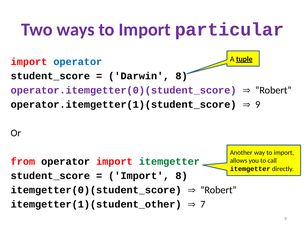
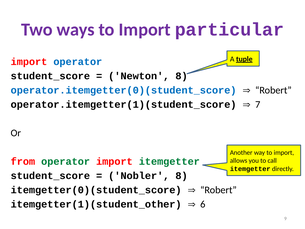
Darwin: Darwin -> Newton
operator.itemgetter(0)(student_score colour: purple -> blue
9 at (258, 104): 9 -> 7
operator at (66, 161) colour: black -> green
Import at (139, 176): Import -> Nobler
7: 7 -> 6
